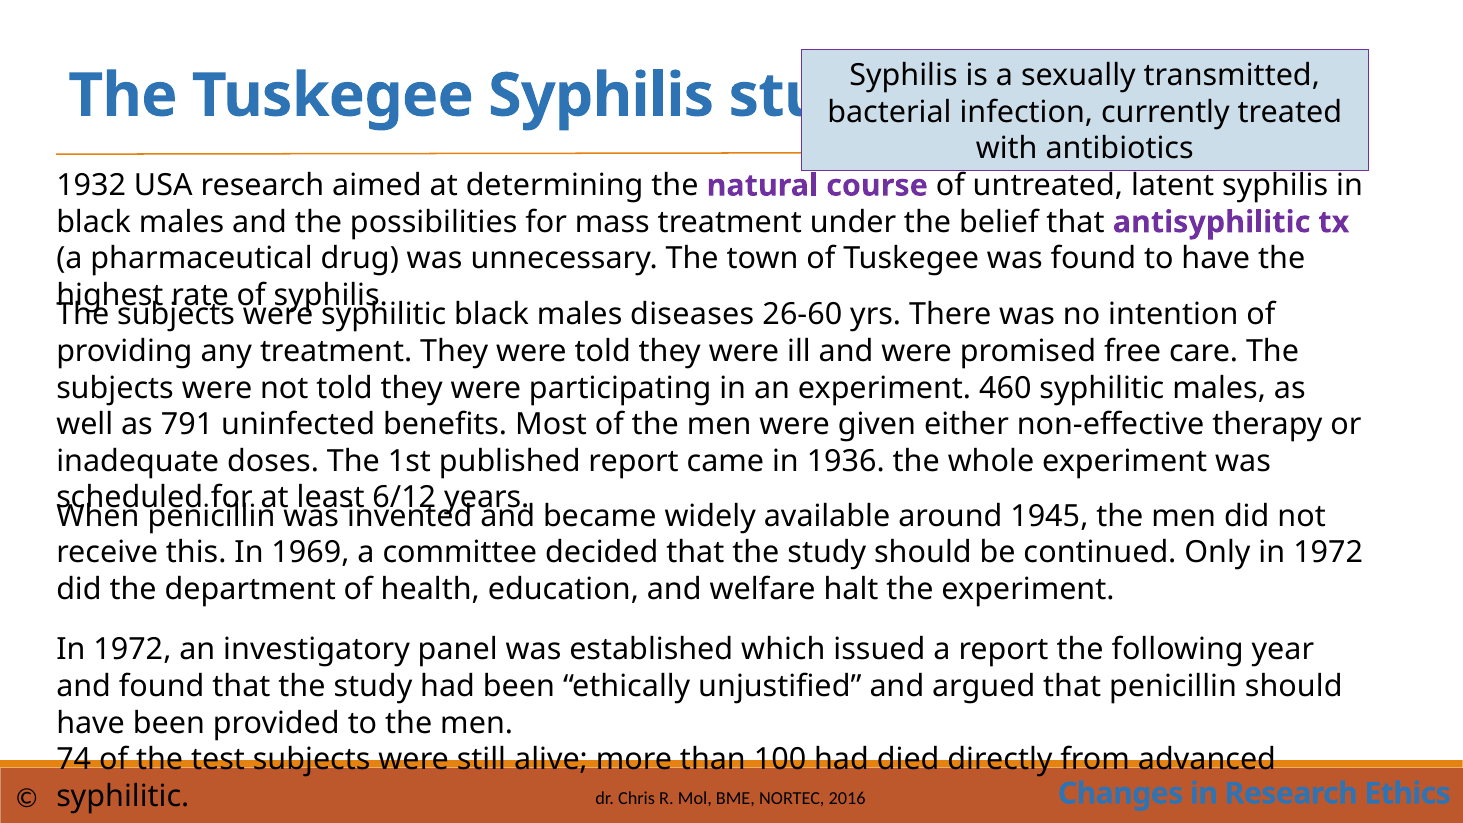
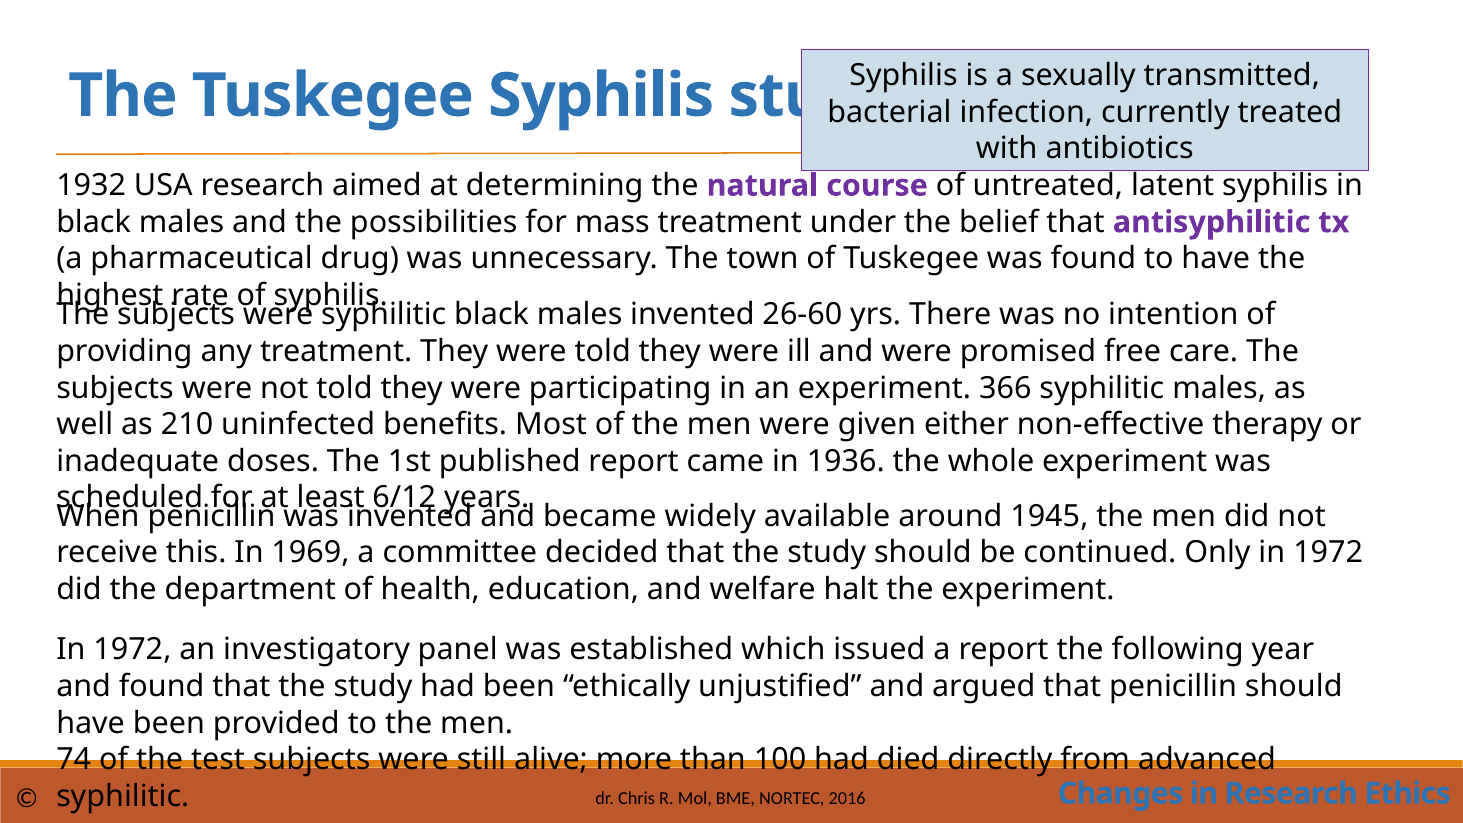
males diseases: diseases -> invented
460: 460 -> 366
791: 791 -> 210
